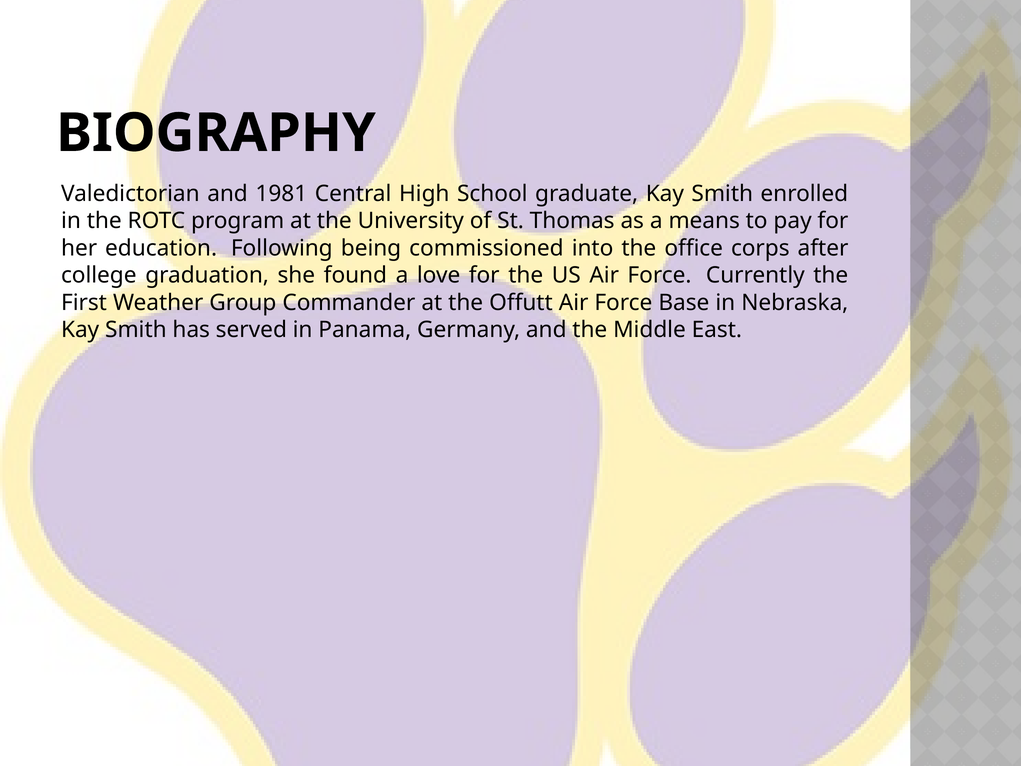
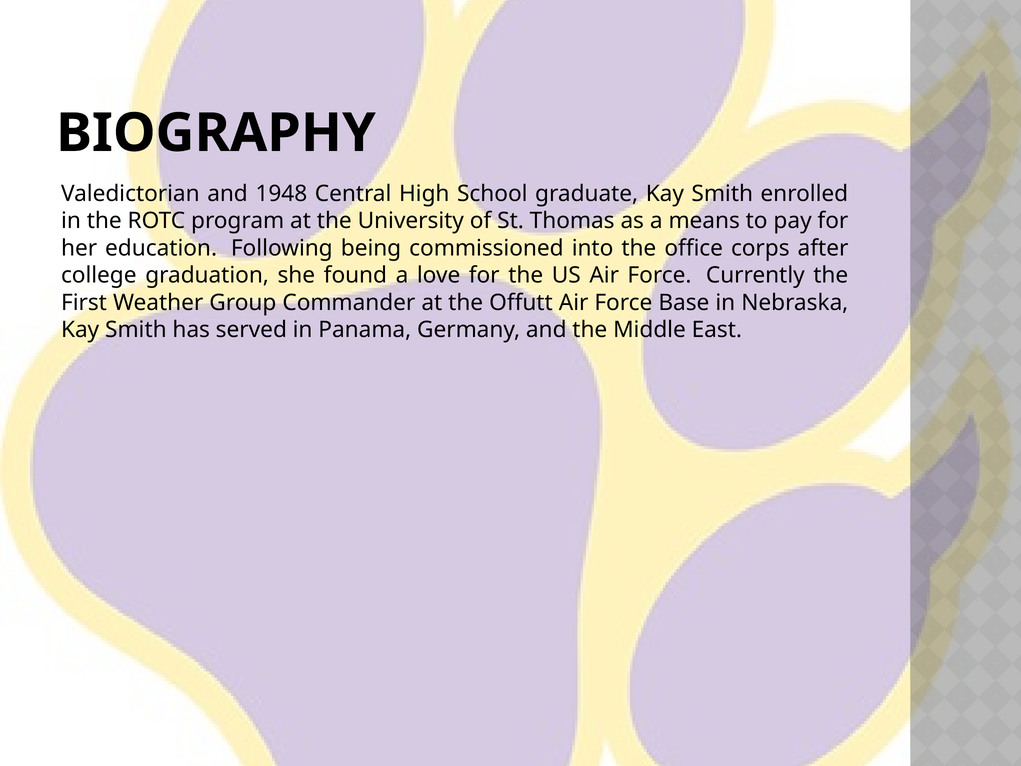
1981: 1981 -> 1948
